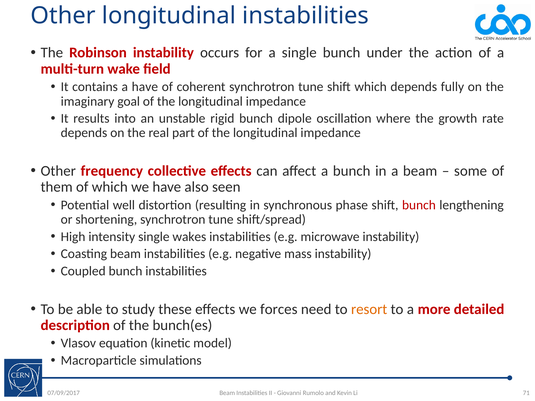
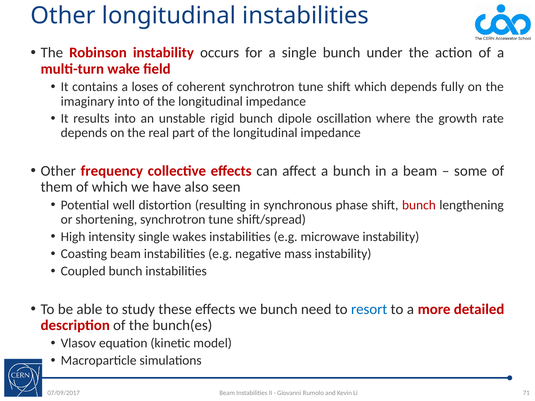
a have: have -> loses
imaginary goal: goal -> into
we forces: forces -> bunch
resort colour: orange -> blue
